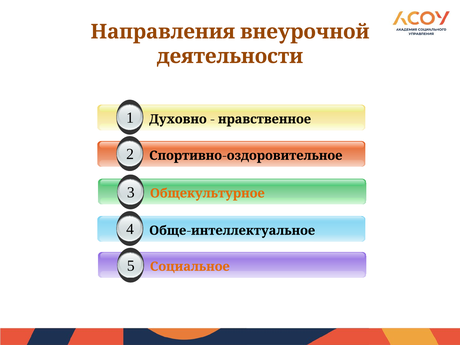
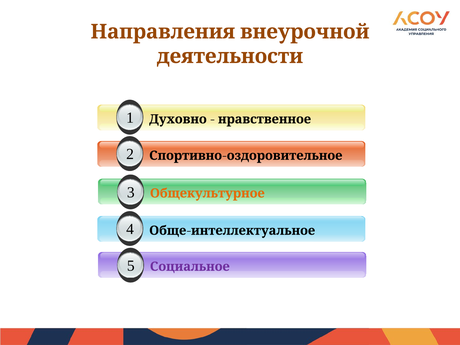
Социальное colour: orange -> purple
